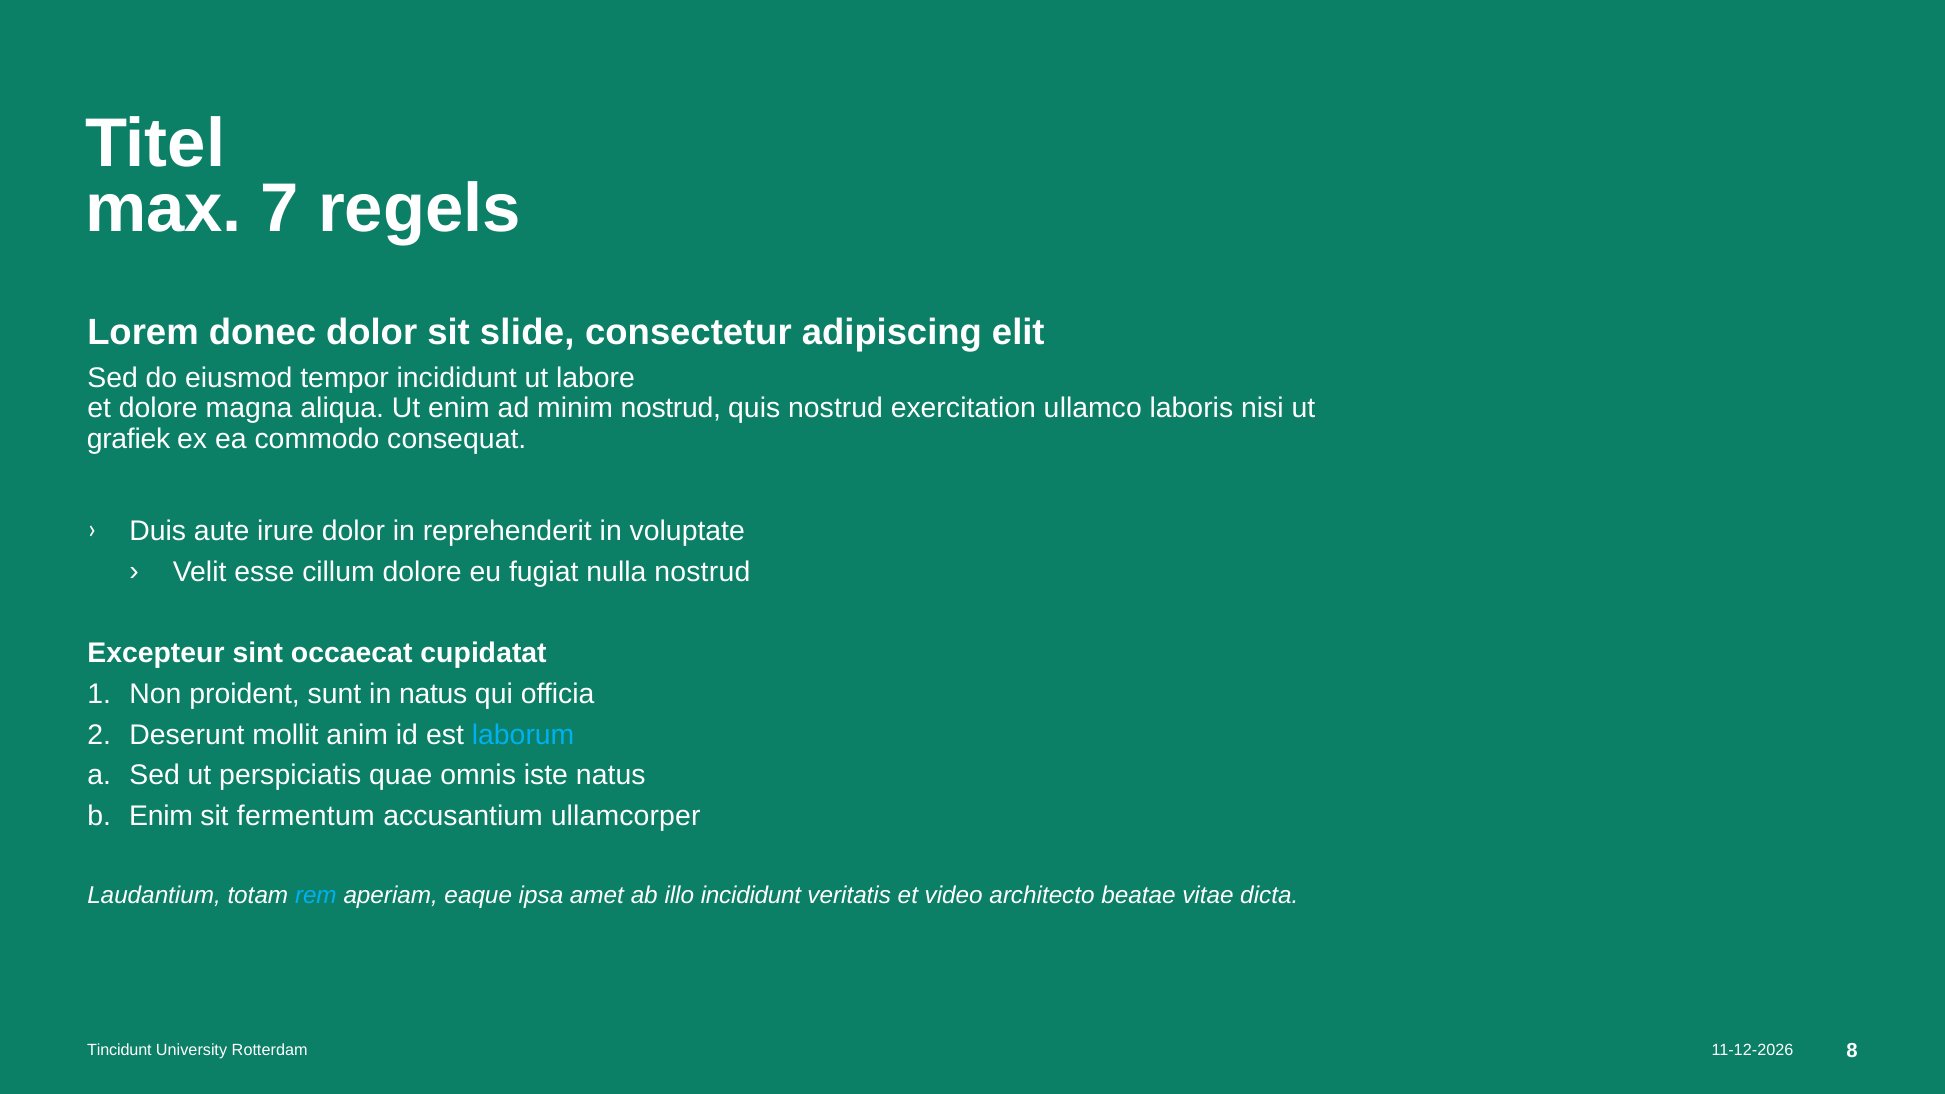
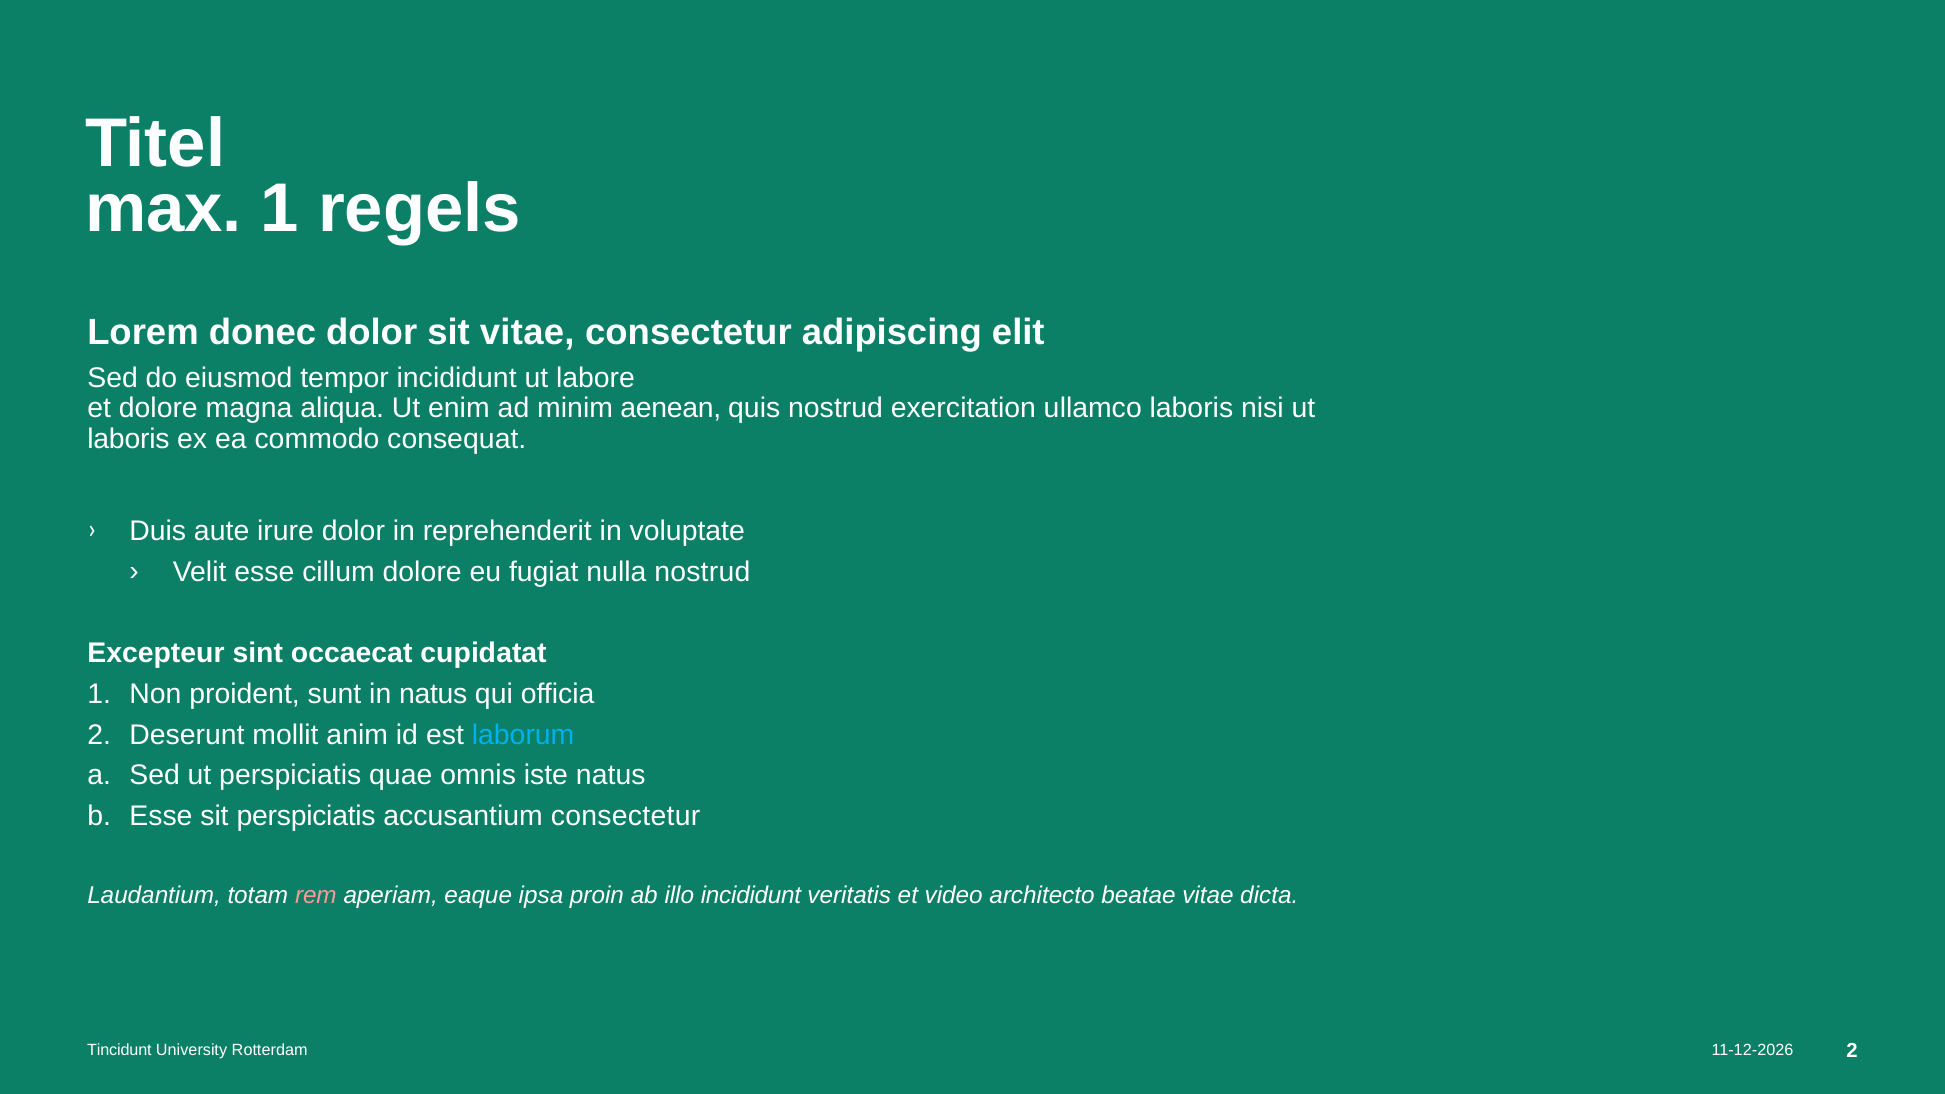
max 7: 7 -> 1
sit slide: slide -> vitae
minim nostrud: nostrud -> aenean
grafiek at (129, 439): grafiek -> laboris
Enim at (161, 816): Enim -> Esse
sit fermentum: fermentum -> perspiciatis
accusantium ullamcorper: ullamcorper -> consectetur
rem colour: light blue -> pink
amet: amet -> proin
Rotterdam 8: 8 -> 2
